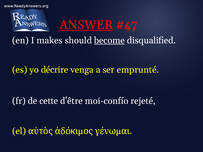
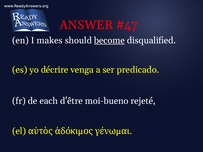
ANSWER underline: present -> none
emprunté: emprunté -> predicado
cette: cette -> each
moi-confío: moi-confío -> moi-bueno
